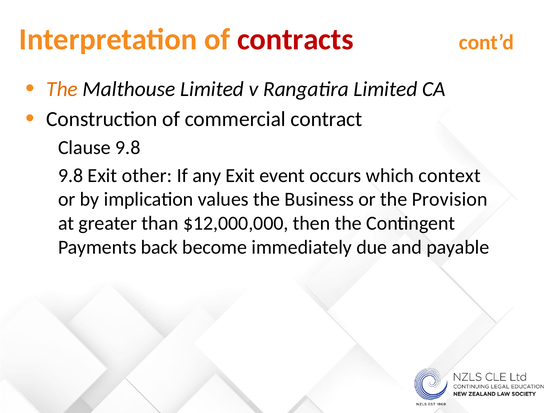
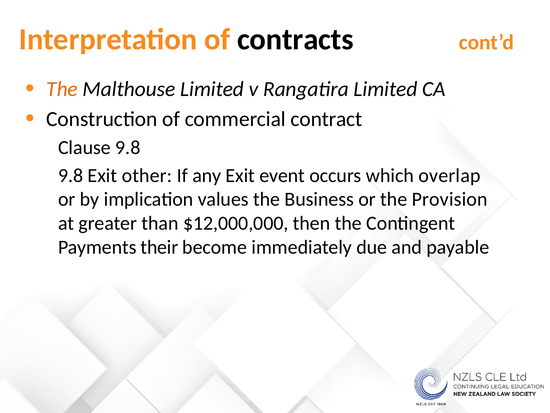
contracts colour: red -> black
context: context -> overlap
back: back -> their
